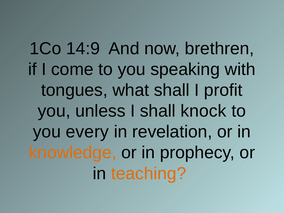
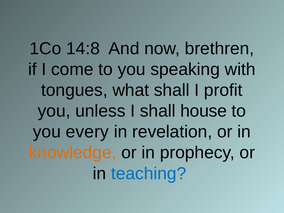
14:9: 14:9 -> 14:8
knock: knock -> house
teaching colour: orange -> blue
